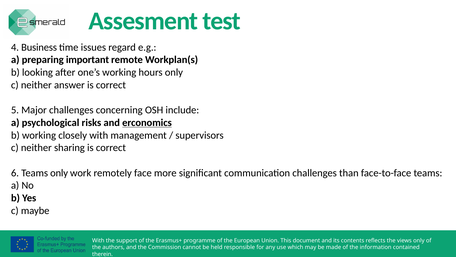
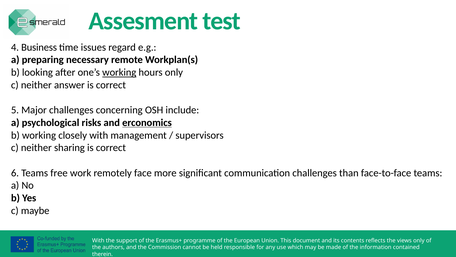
important: important -> necessary
working at (119, 72) underline: none -> present
Teams only: only -> free
